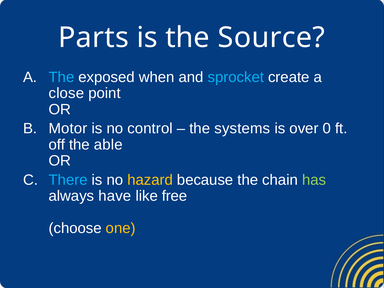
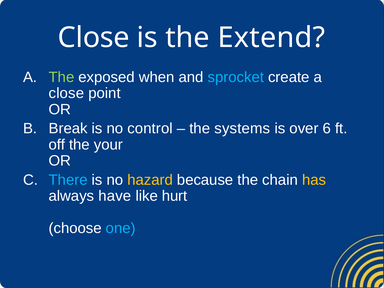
Parts at (93, 38): Parts -> Close
Source: Source -> Extend
The at (61, 77) colour: light blue -> light green
Motor: Motor -> Break
0: 0 -> 6
able: able -> your
has colour: light green -> yellow
free: free -> hurt
one colour: yellow -> light blue
